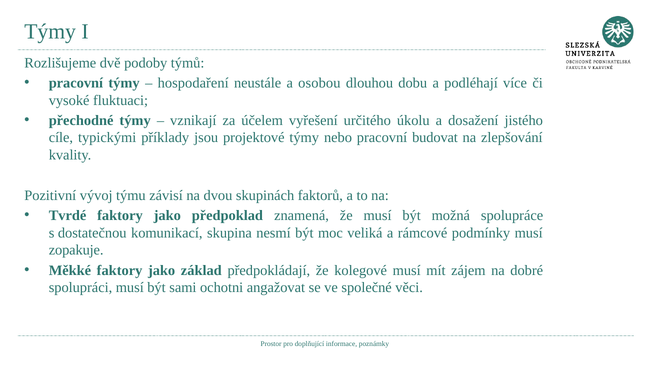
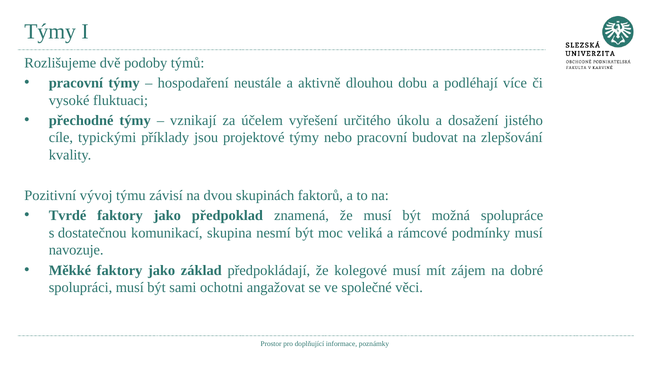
osobou: osobou -> aktivně
zopakuje: zopakuje -> navozuje
